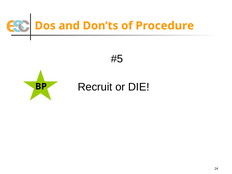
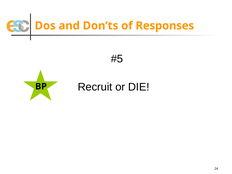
Procedure: Procedure -> Responses
